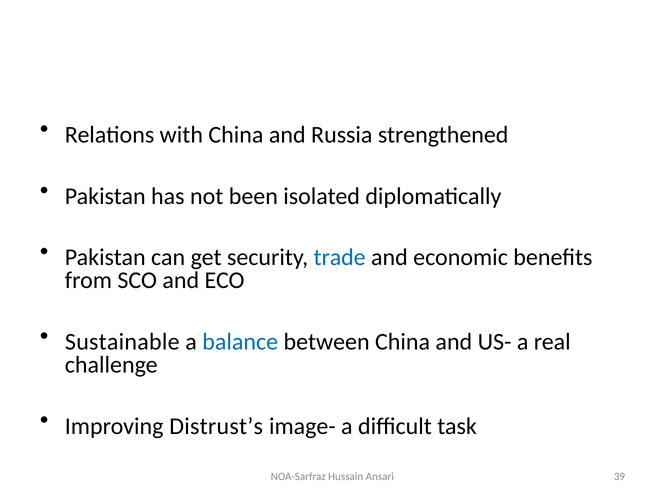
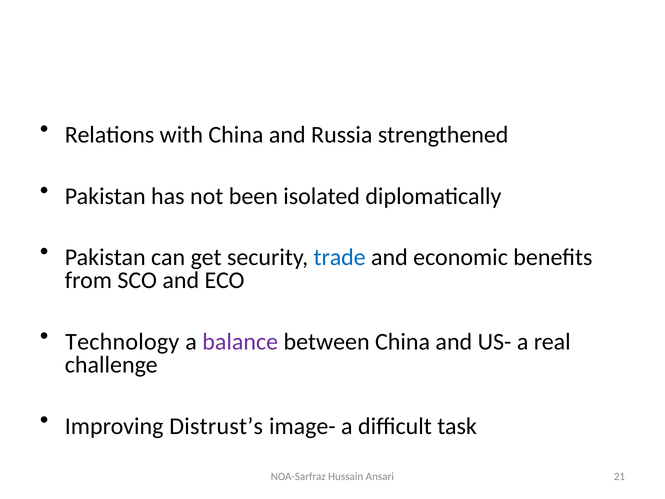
Sustainable: Sustainable -> Technology
balance colour: blue -> purple
39: 39 -> 21
